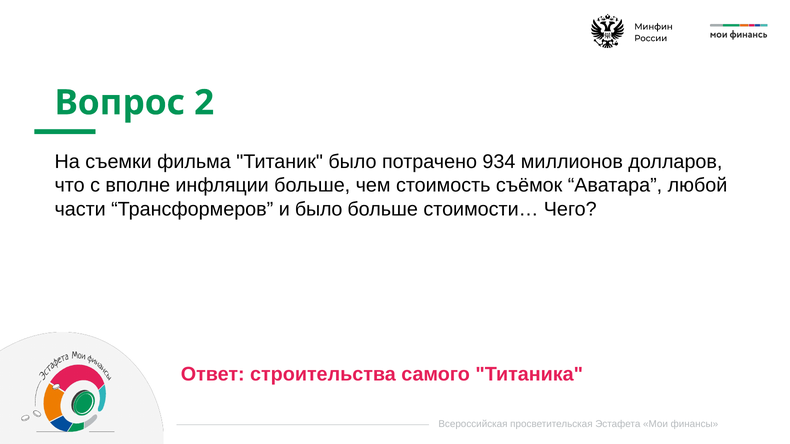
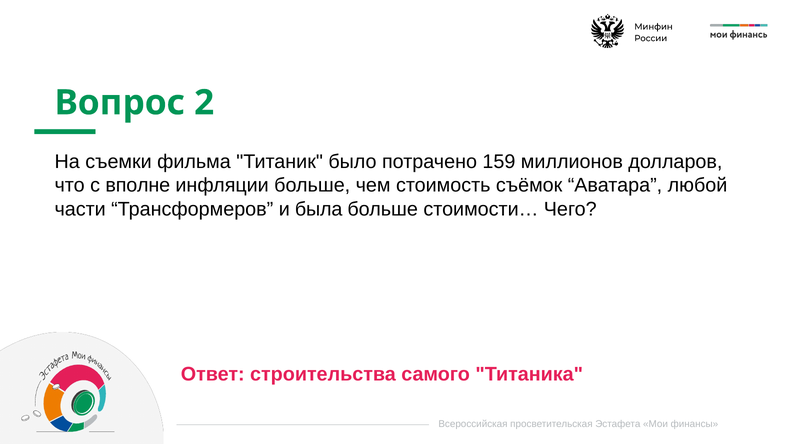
934: 934 -> 159
и было: было -> была
